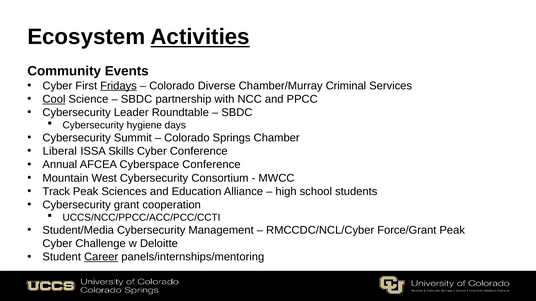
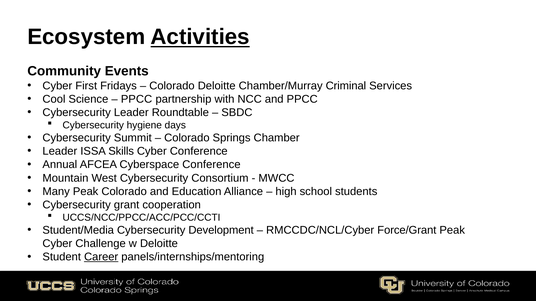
Fridays underline: present -> none
Colorado Diverse: Diverse -> Deloitte
Cool underline: present -> none
SBDC at (137, 99): SBDC -> PPCC
Liberal at (60, 152): Liberal -> Leader
Track: Track -> Many
Peak Sciences: Sciences -> Colorado
Management: Management -> Development
